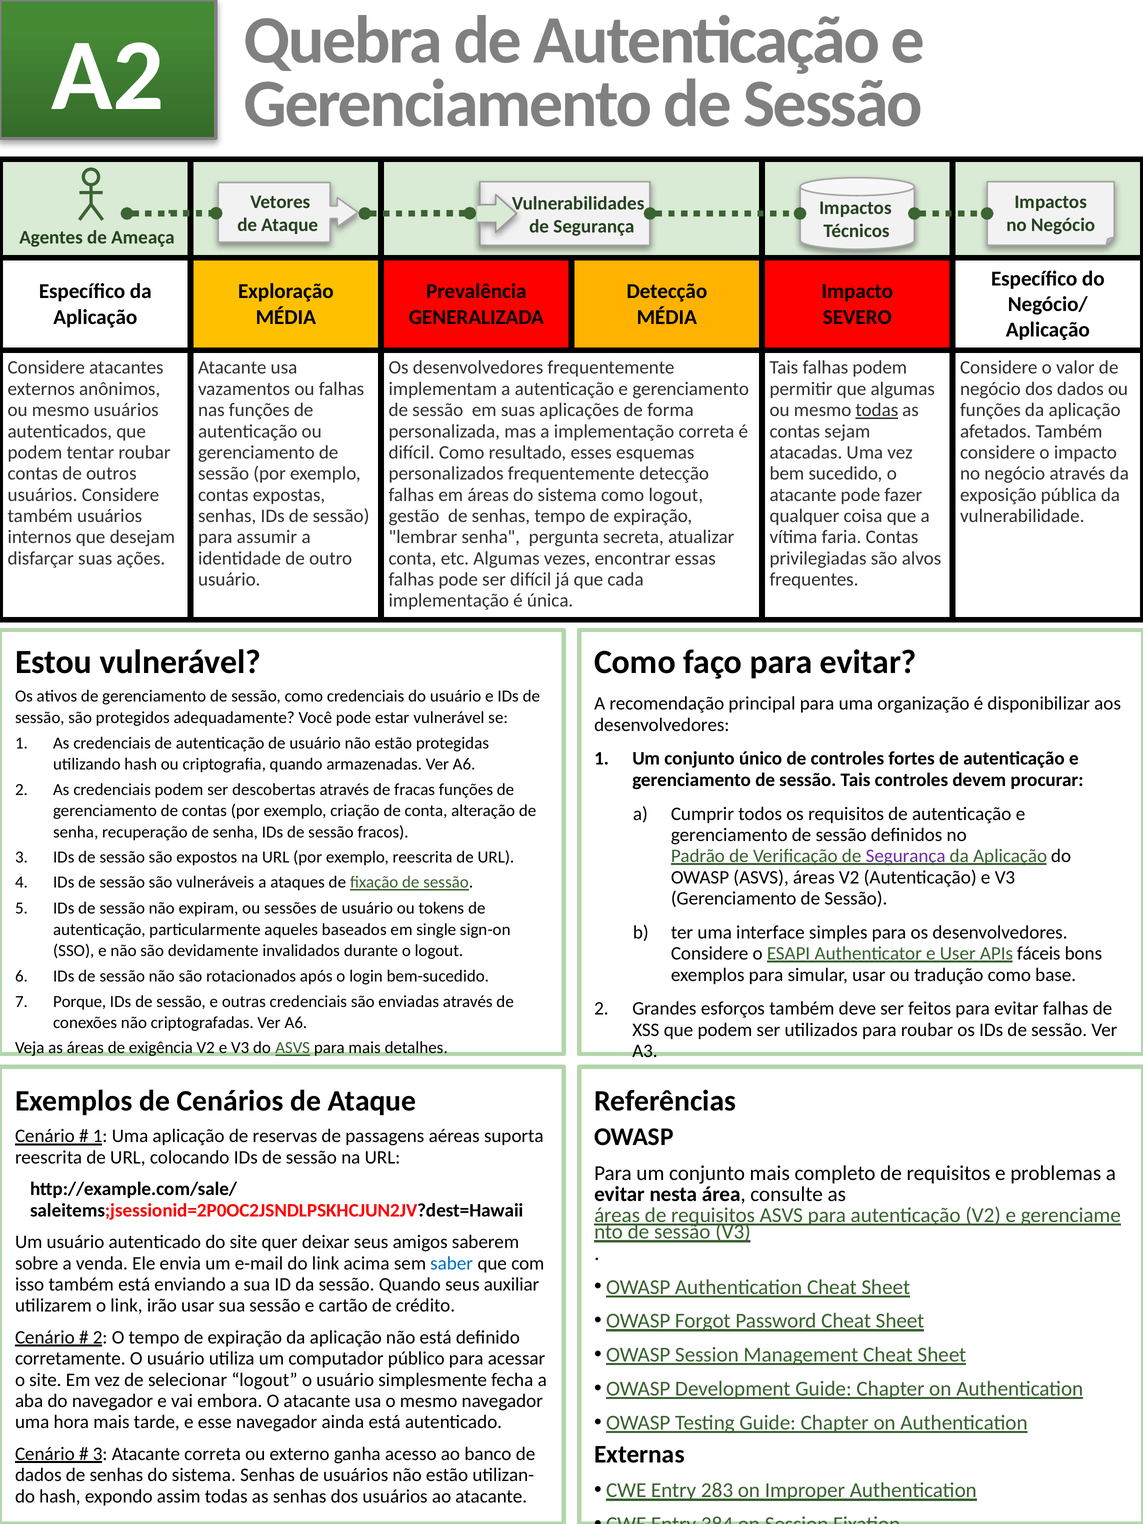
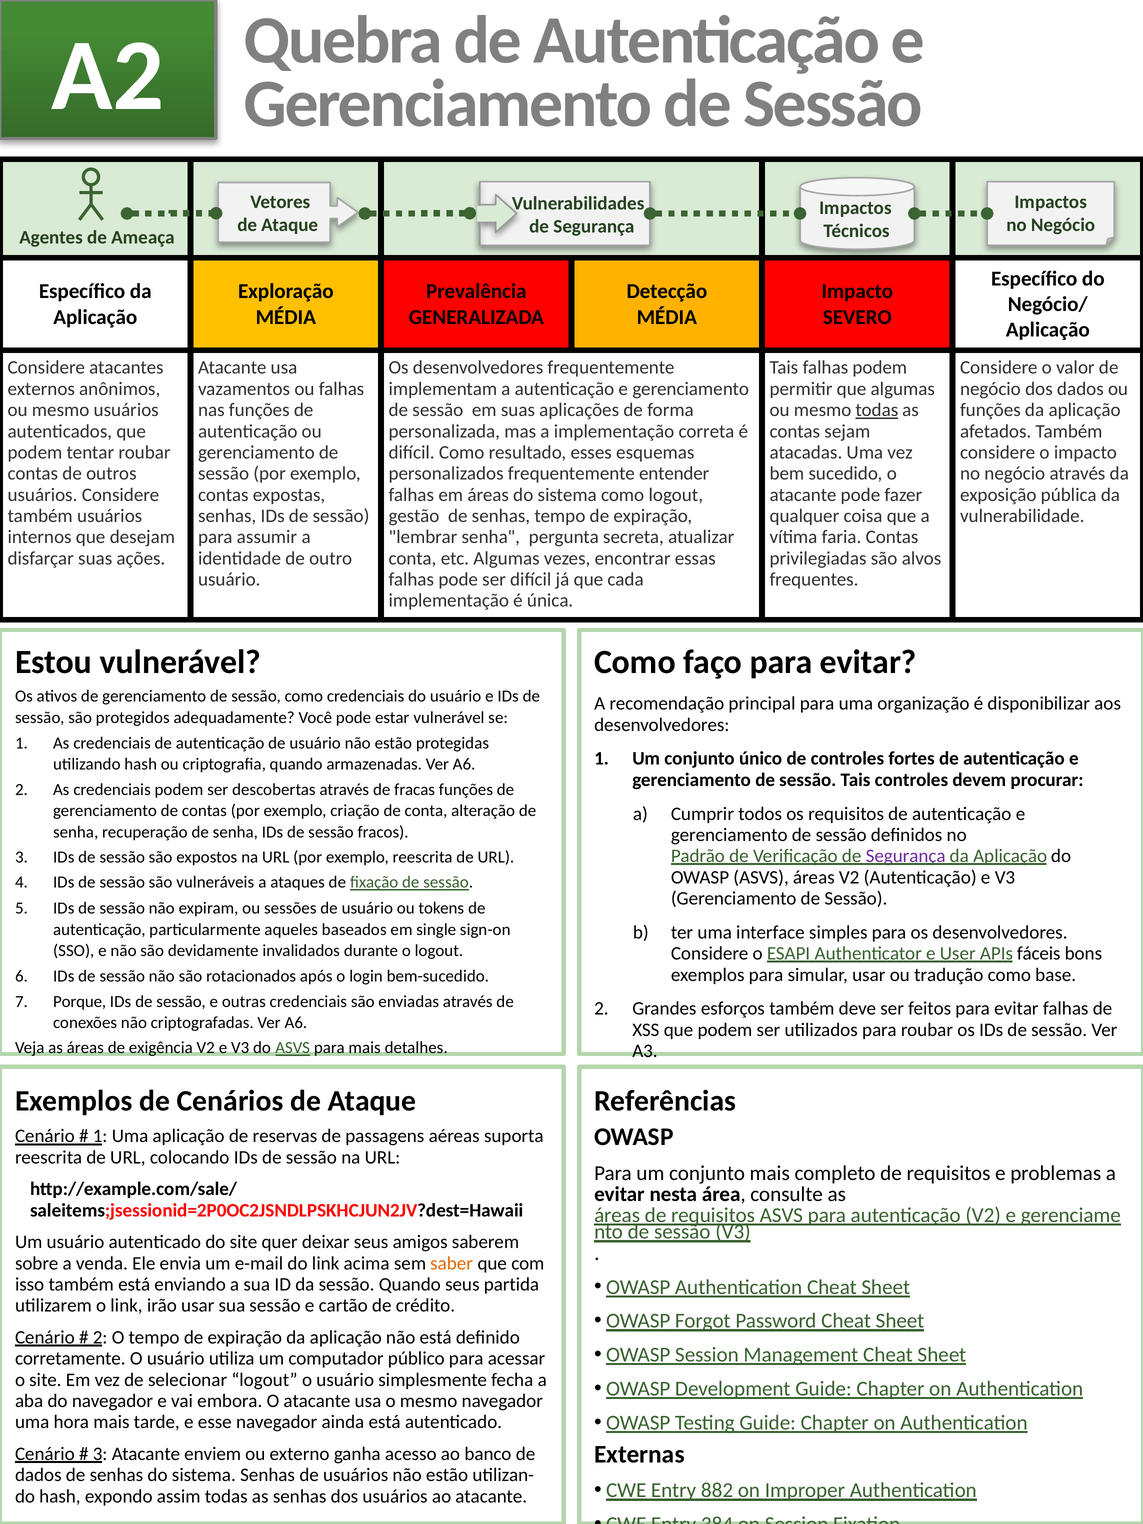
frequentemente detecção: detecção -> entender
saber colour: blue -> orange
auxiliar: auxiliar -> partida
Atacante correta: correta -> enviem
283: 283 -> 882
